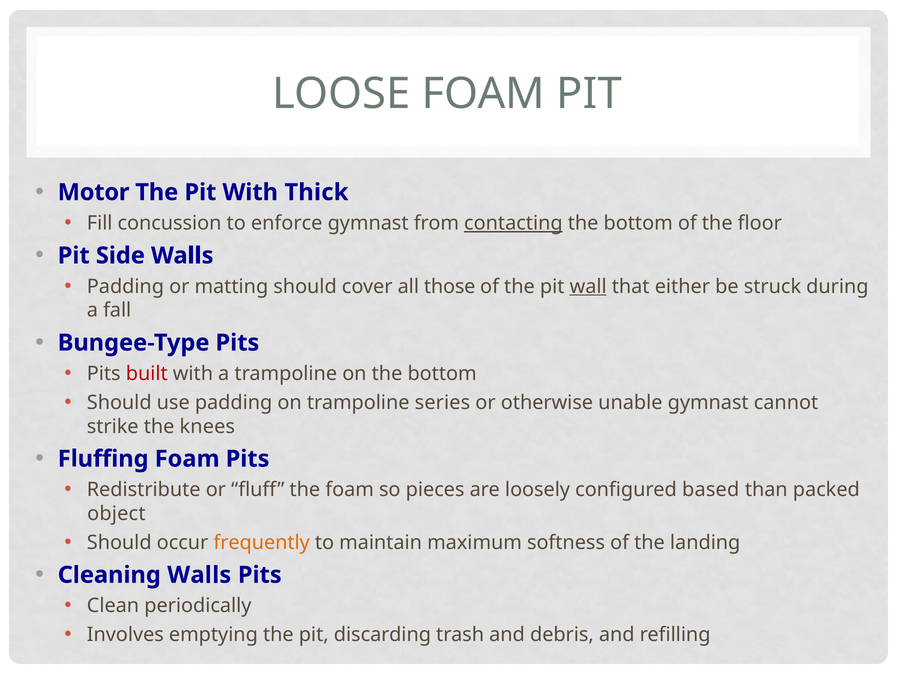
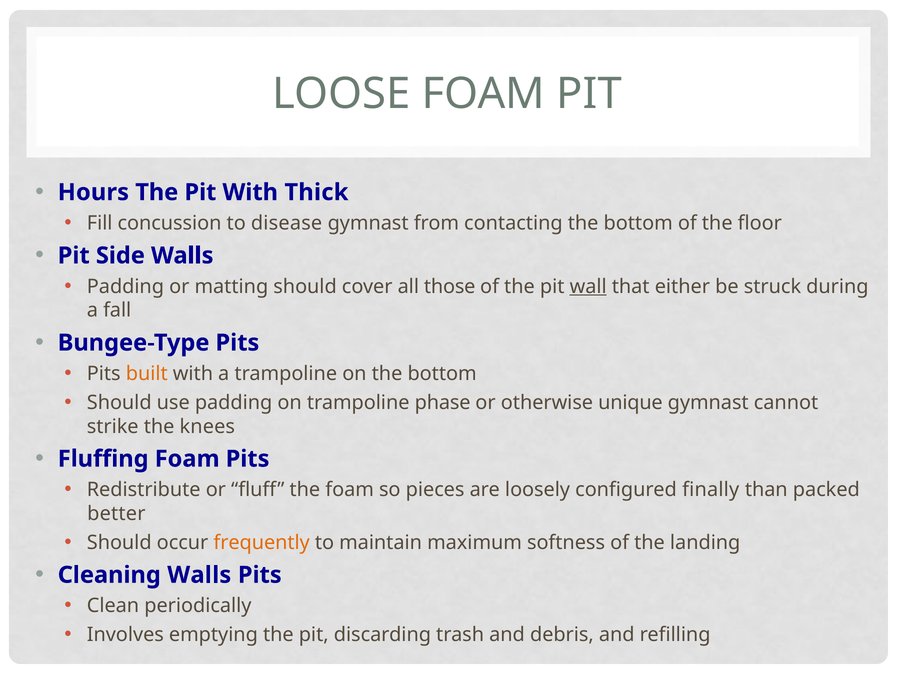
Motor: Motor -> Hours
enforce: enforce -> disease
contacting underline: present -> none
built colour: red -> orange
series: series -> phase
unable: unable -> unique
based: based -> finally
object: object -> better
